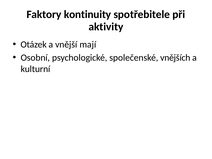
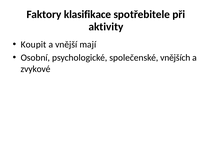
kontinuity: kontinuity -> klasifikace
Otázek: Otázek -> Koupit
kulturní: kulturní -> zvykové
